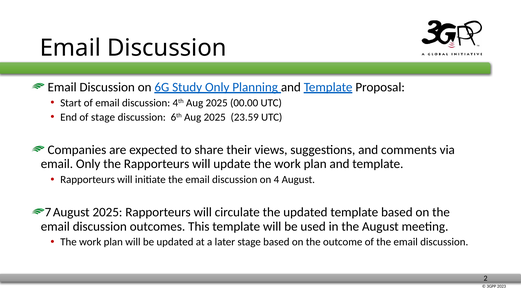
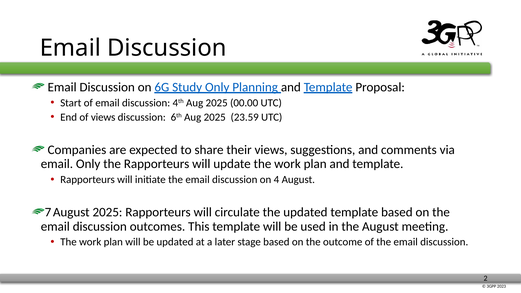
of stage: stage -> views
